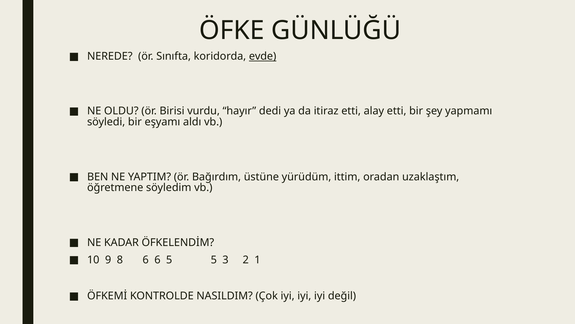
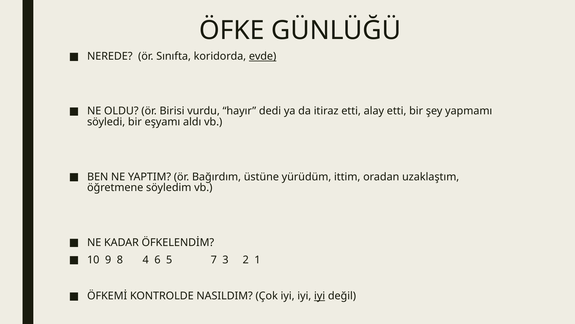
8 6: 6 -> 4
5 5: 5 -> 7
iyi at (320, 295) underline: none -> present
